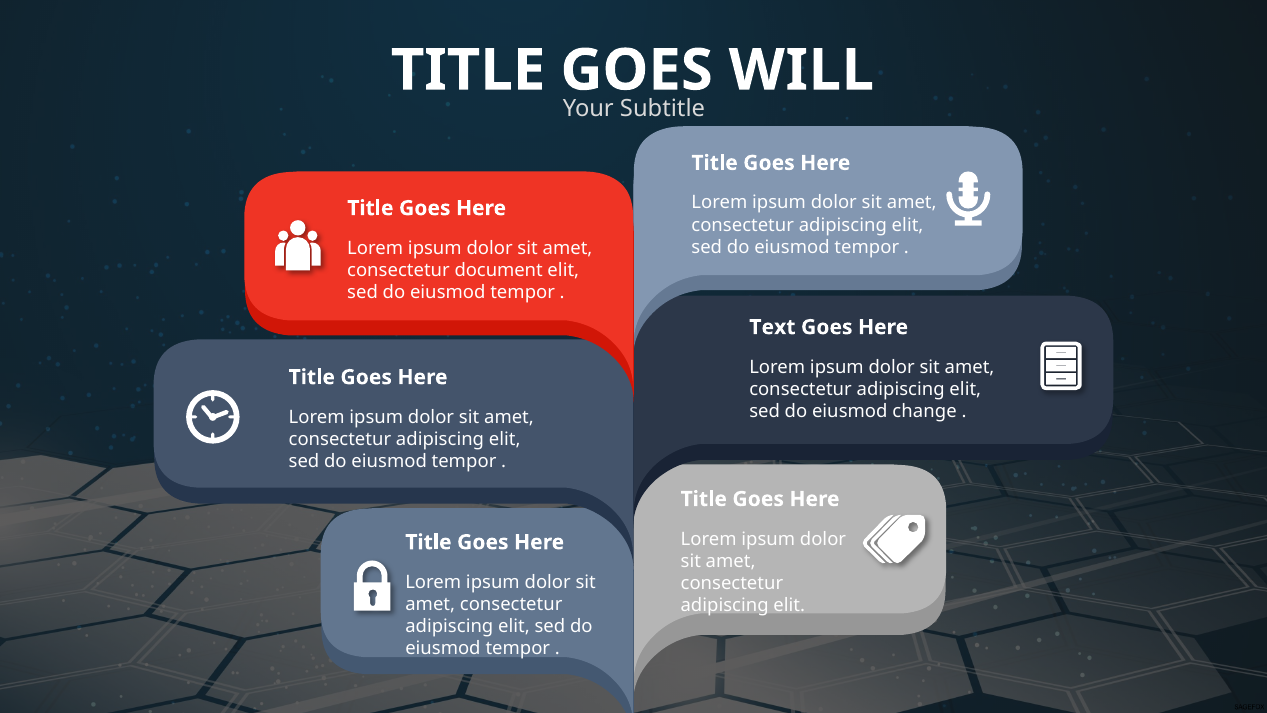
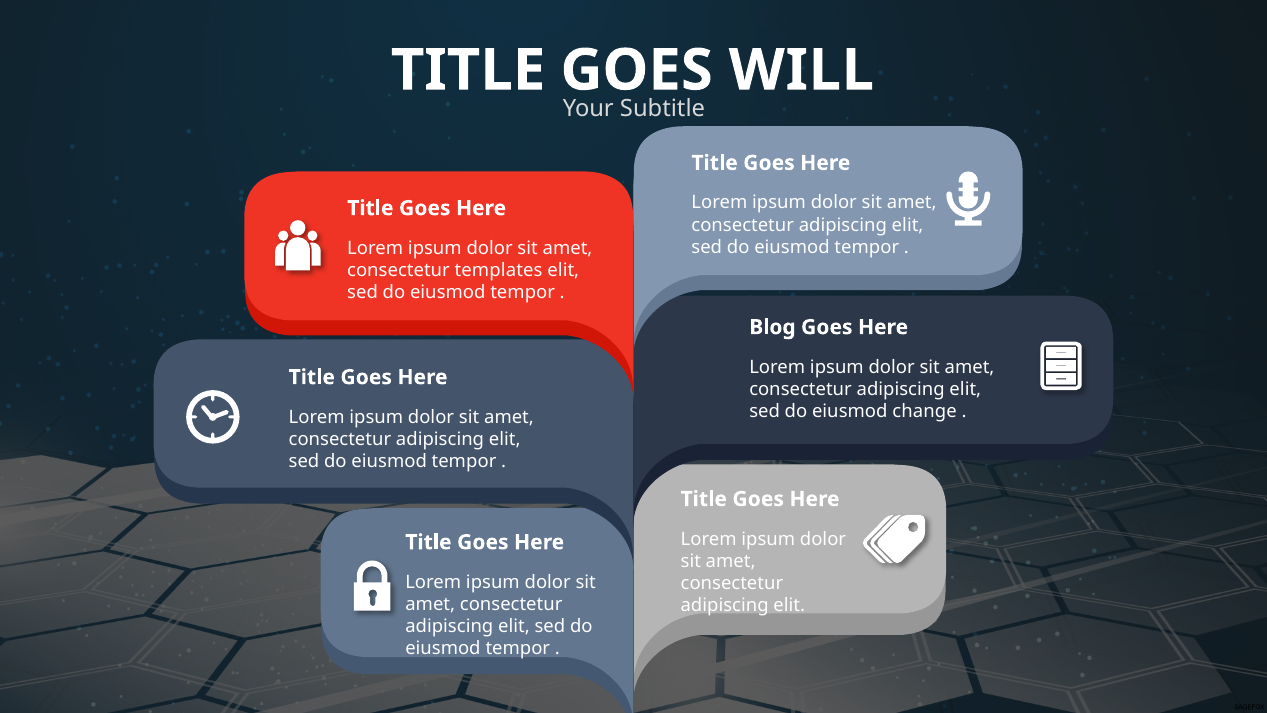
document: document -> templates
Text: Text -> Blog
